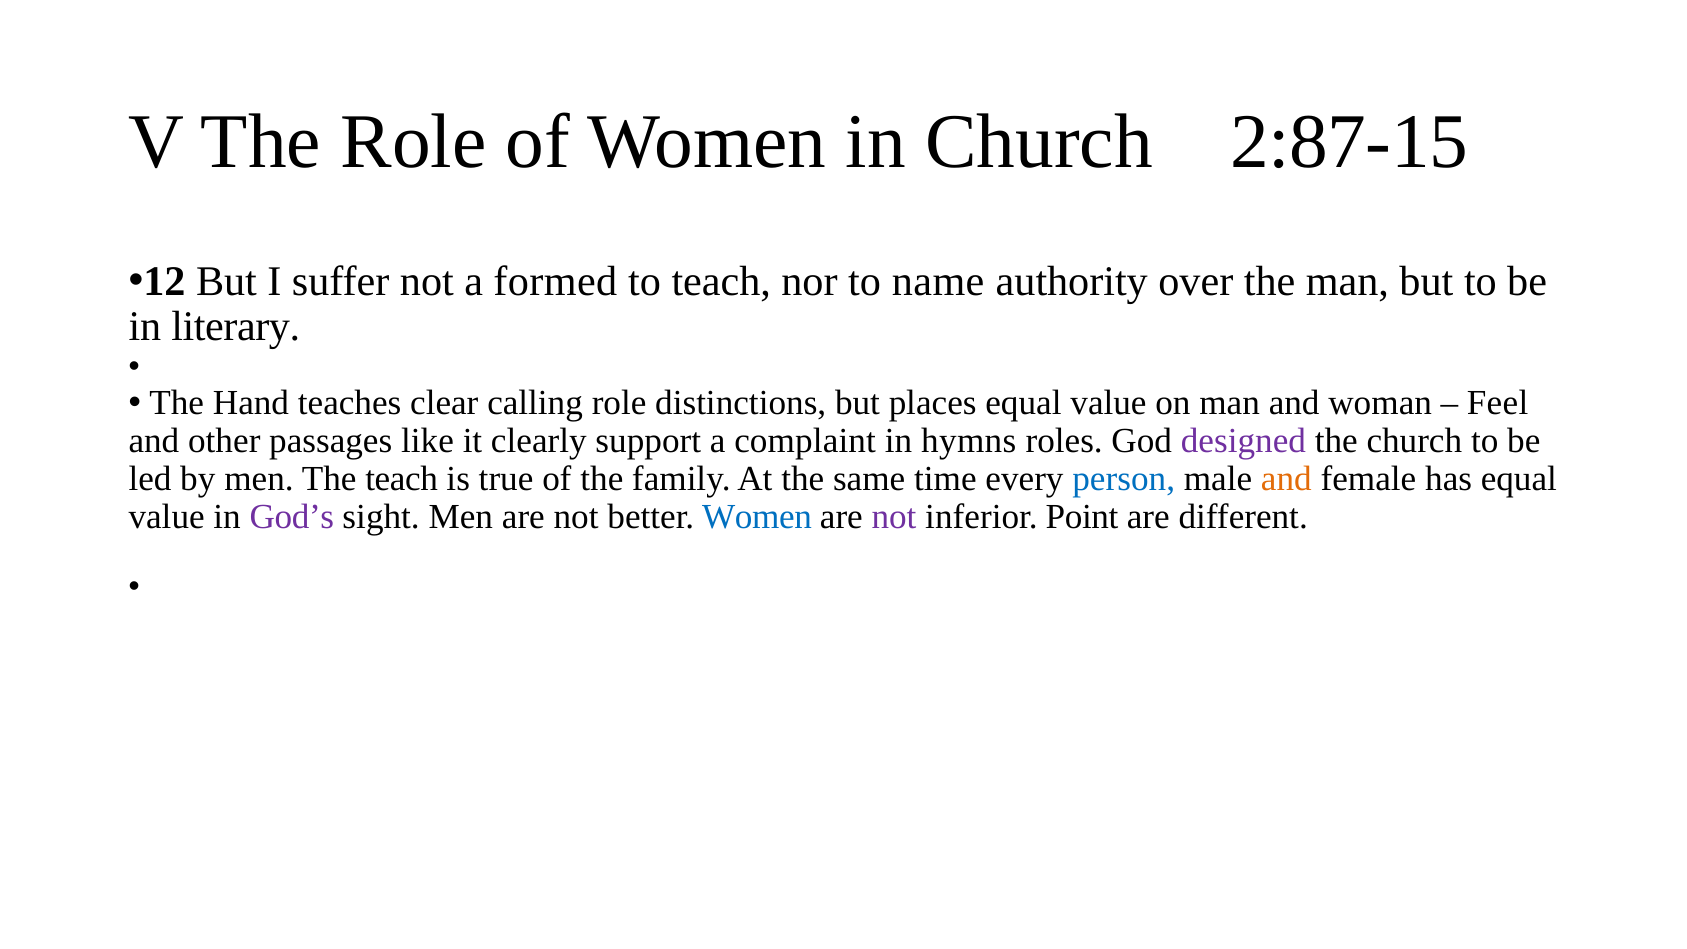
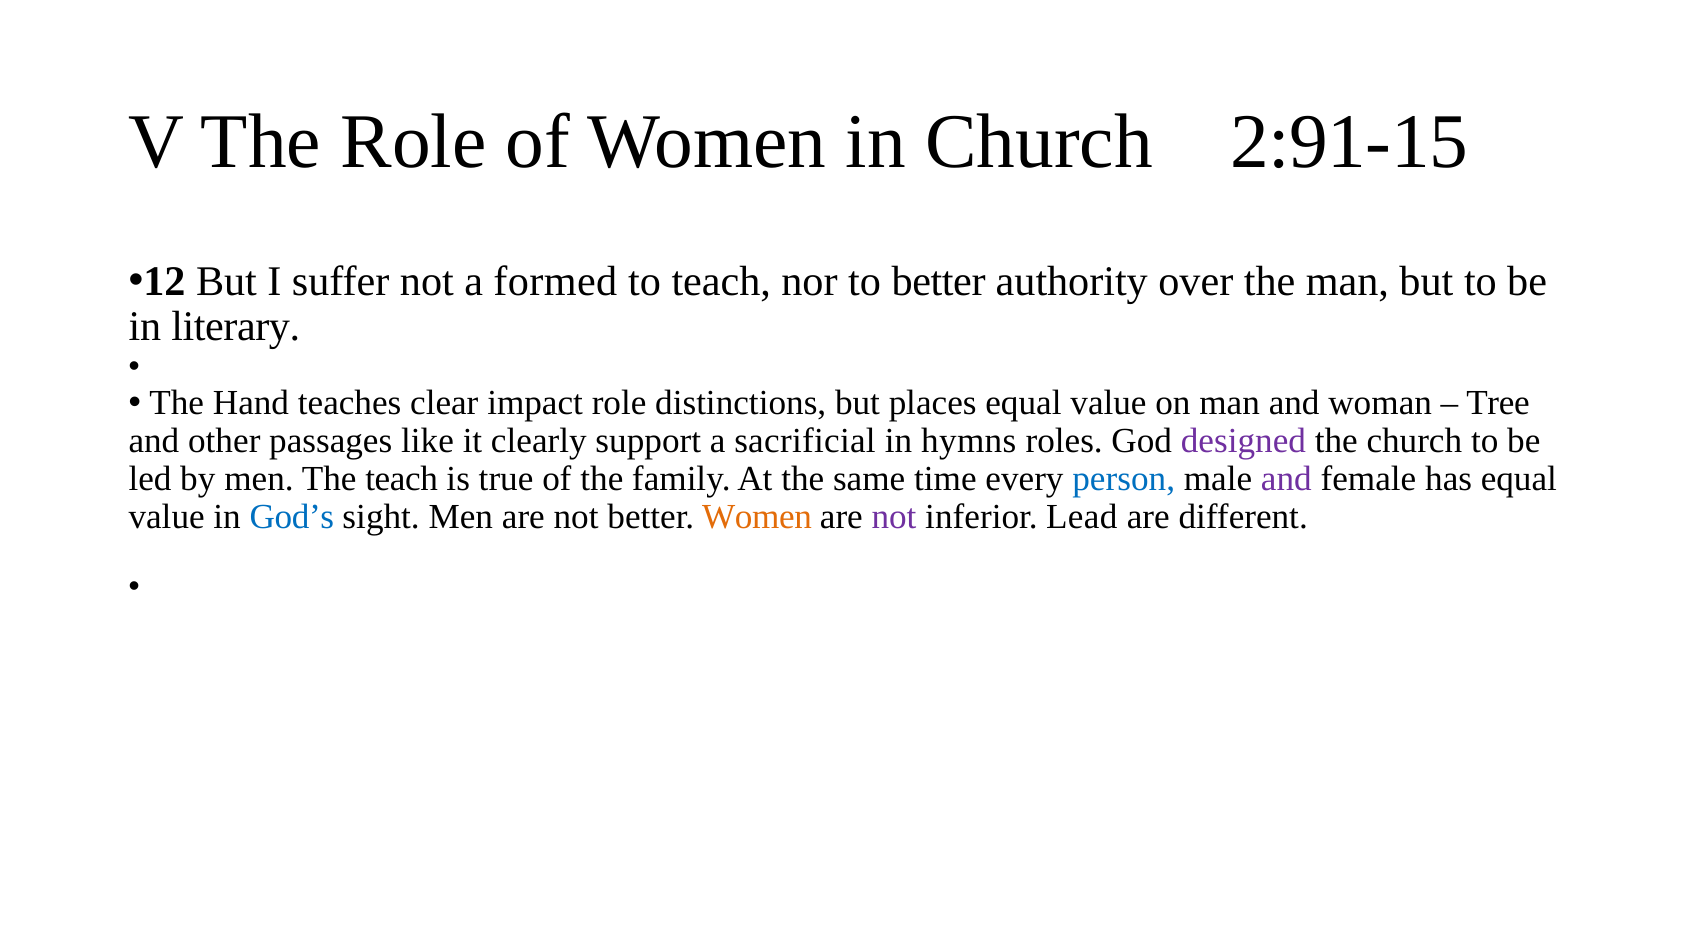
2:87-15: 2:87-15 -> 2:91-15
to name: name -> better
calling: calling -> impact
Feel: Feel -> Tree
complaint: complaint -> sacrificial
and at (1286, 479) colour: orange -> purple
God’s colour: purple -> blue
Women at (757, 517) colour: blue -> orange
Point: Point -> Lead
